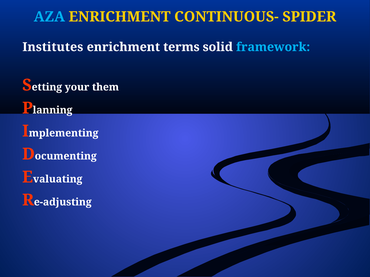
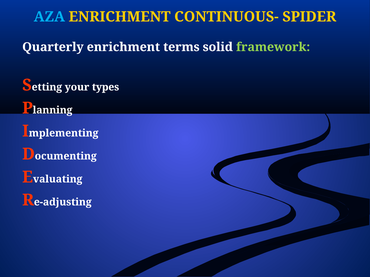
Institutes: Institutes -> Quarterly
framework colour: light blue -> light green
them: them -> types
